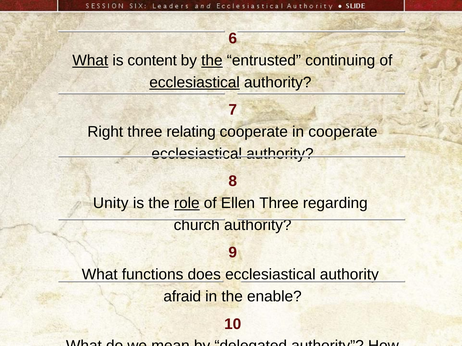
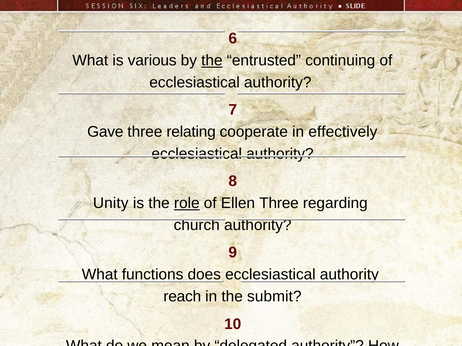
What at (90, 61) underline: present -> none
content: content -> various
ecclesiastical at (195, 83) underline: present -> none
Right: Right -> Gave
in cooperate: cooperate -> effectively
afraid: afraid -> reach
enable: enable -> submit
